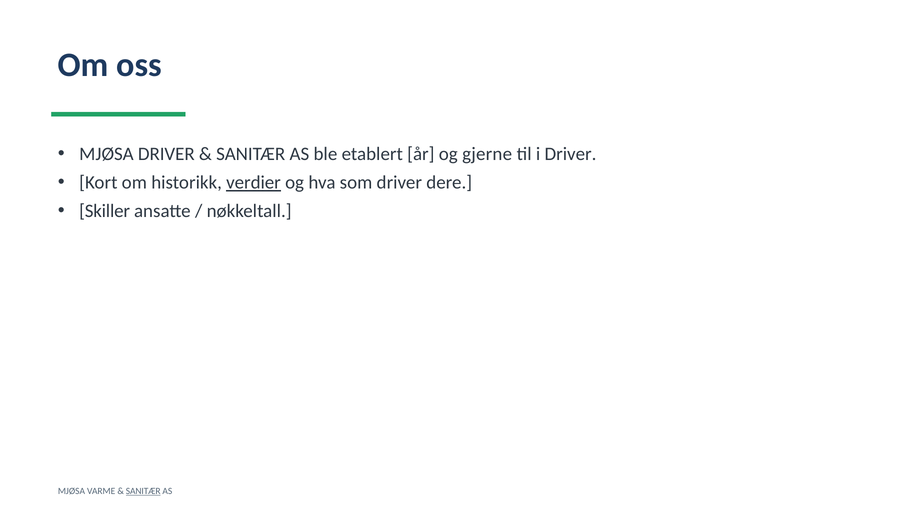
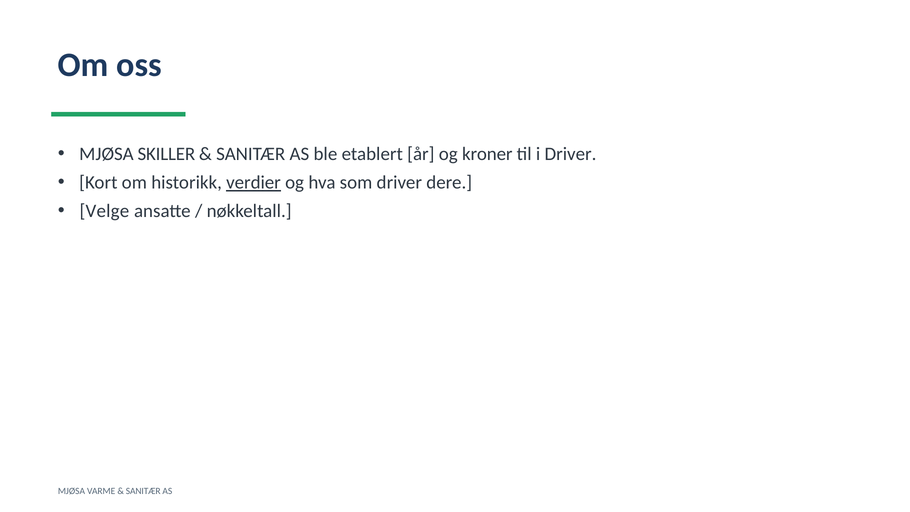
MJØSA DRIVER: DRIVER -> SKILLER
gjerne: gjerne -> kroner
Skiller: Skiller -> Velge
SANITÆR at (143, 491) underline: present -> none
